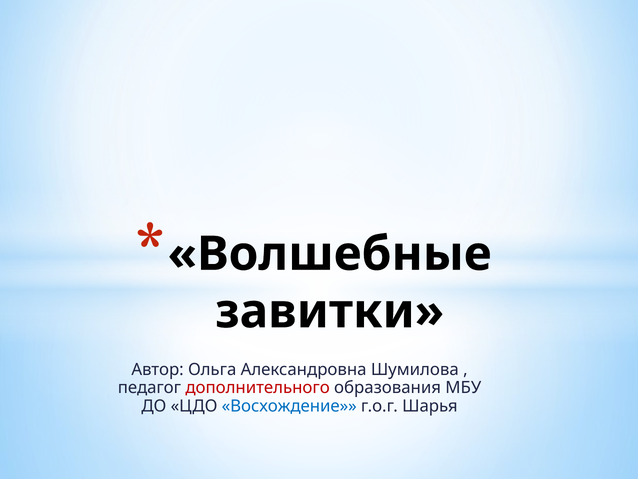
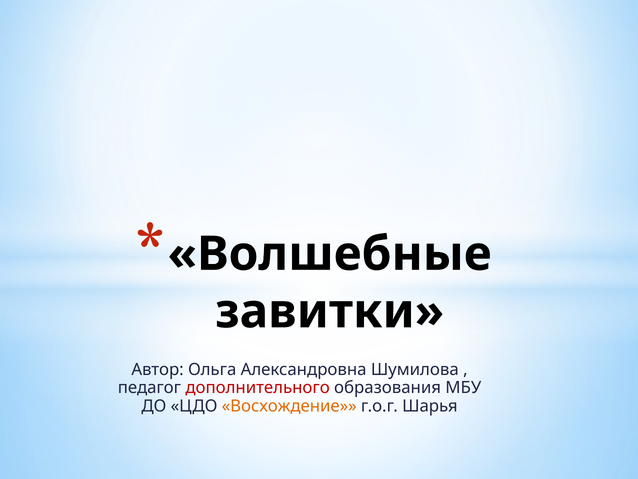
Восхождение colour: blue -> orange
